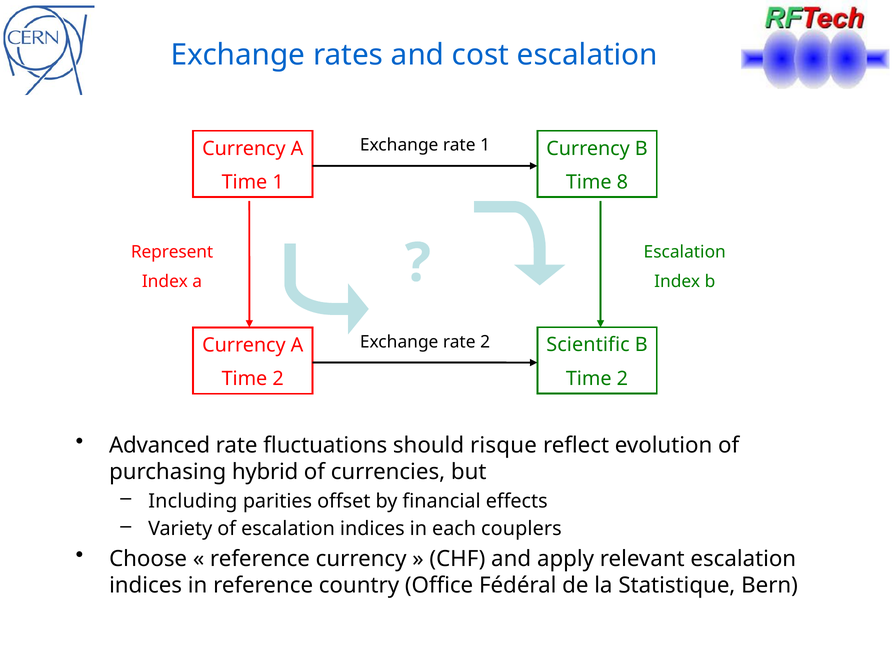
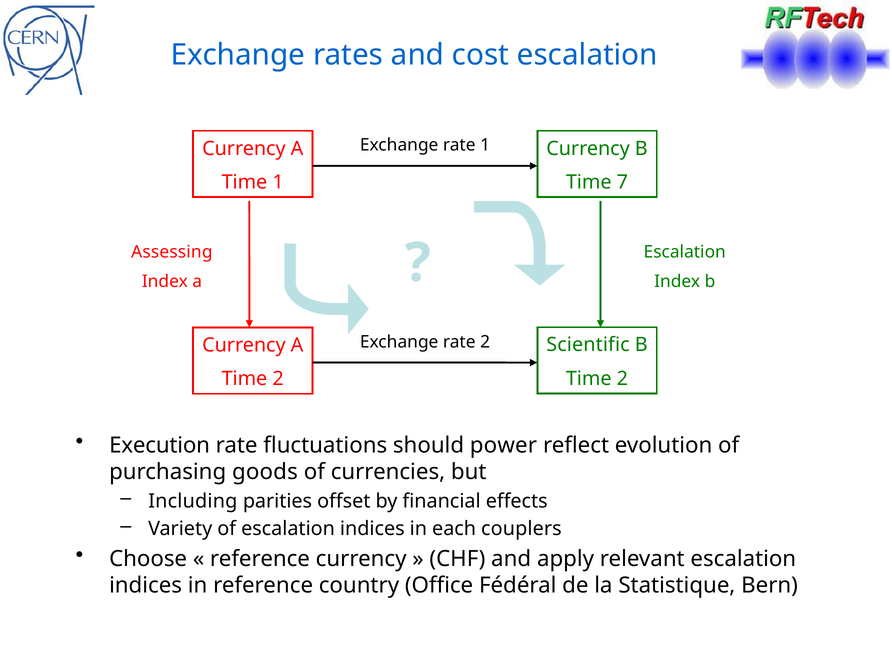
8: 8 -> 7
Represent: Represent -> Assessing
Advanced: Advanced -> Execution
risque: risque -> power
hybrid: hybrid -> goods
